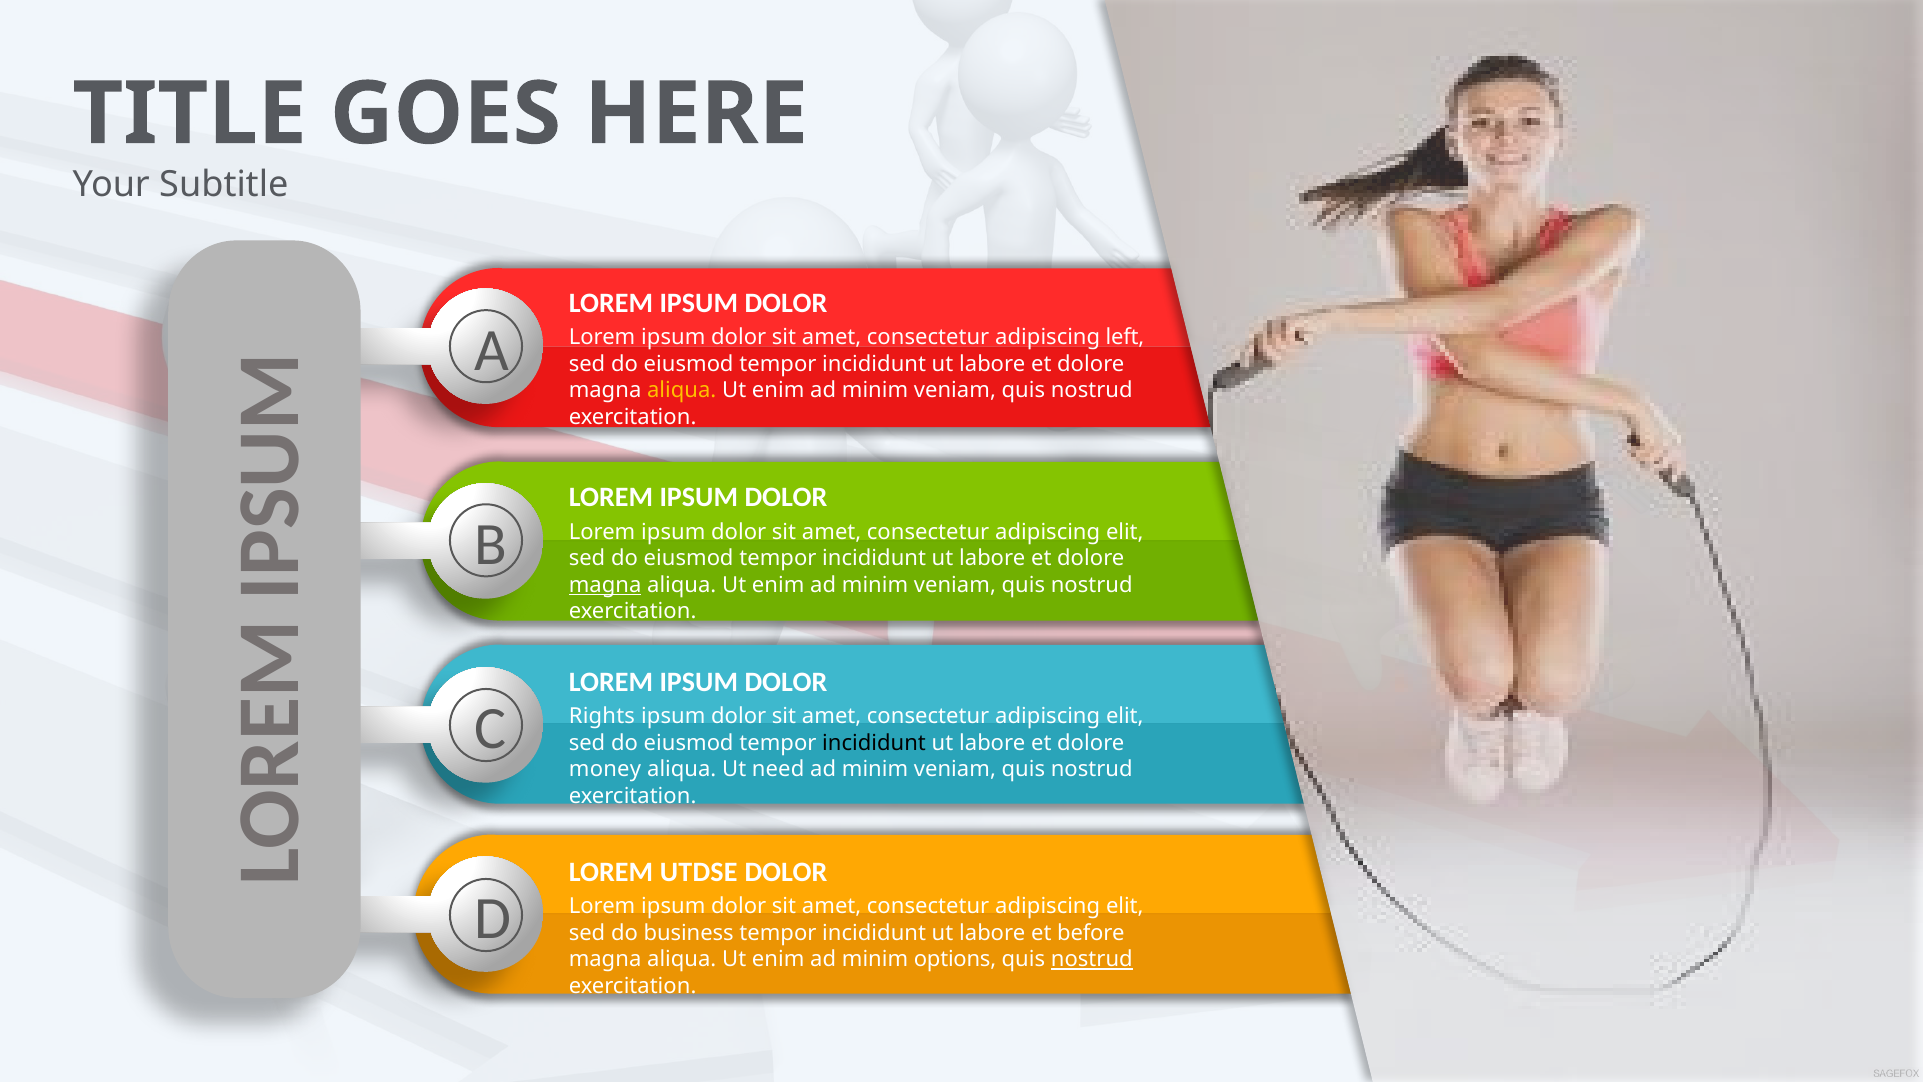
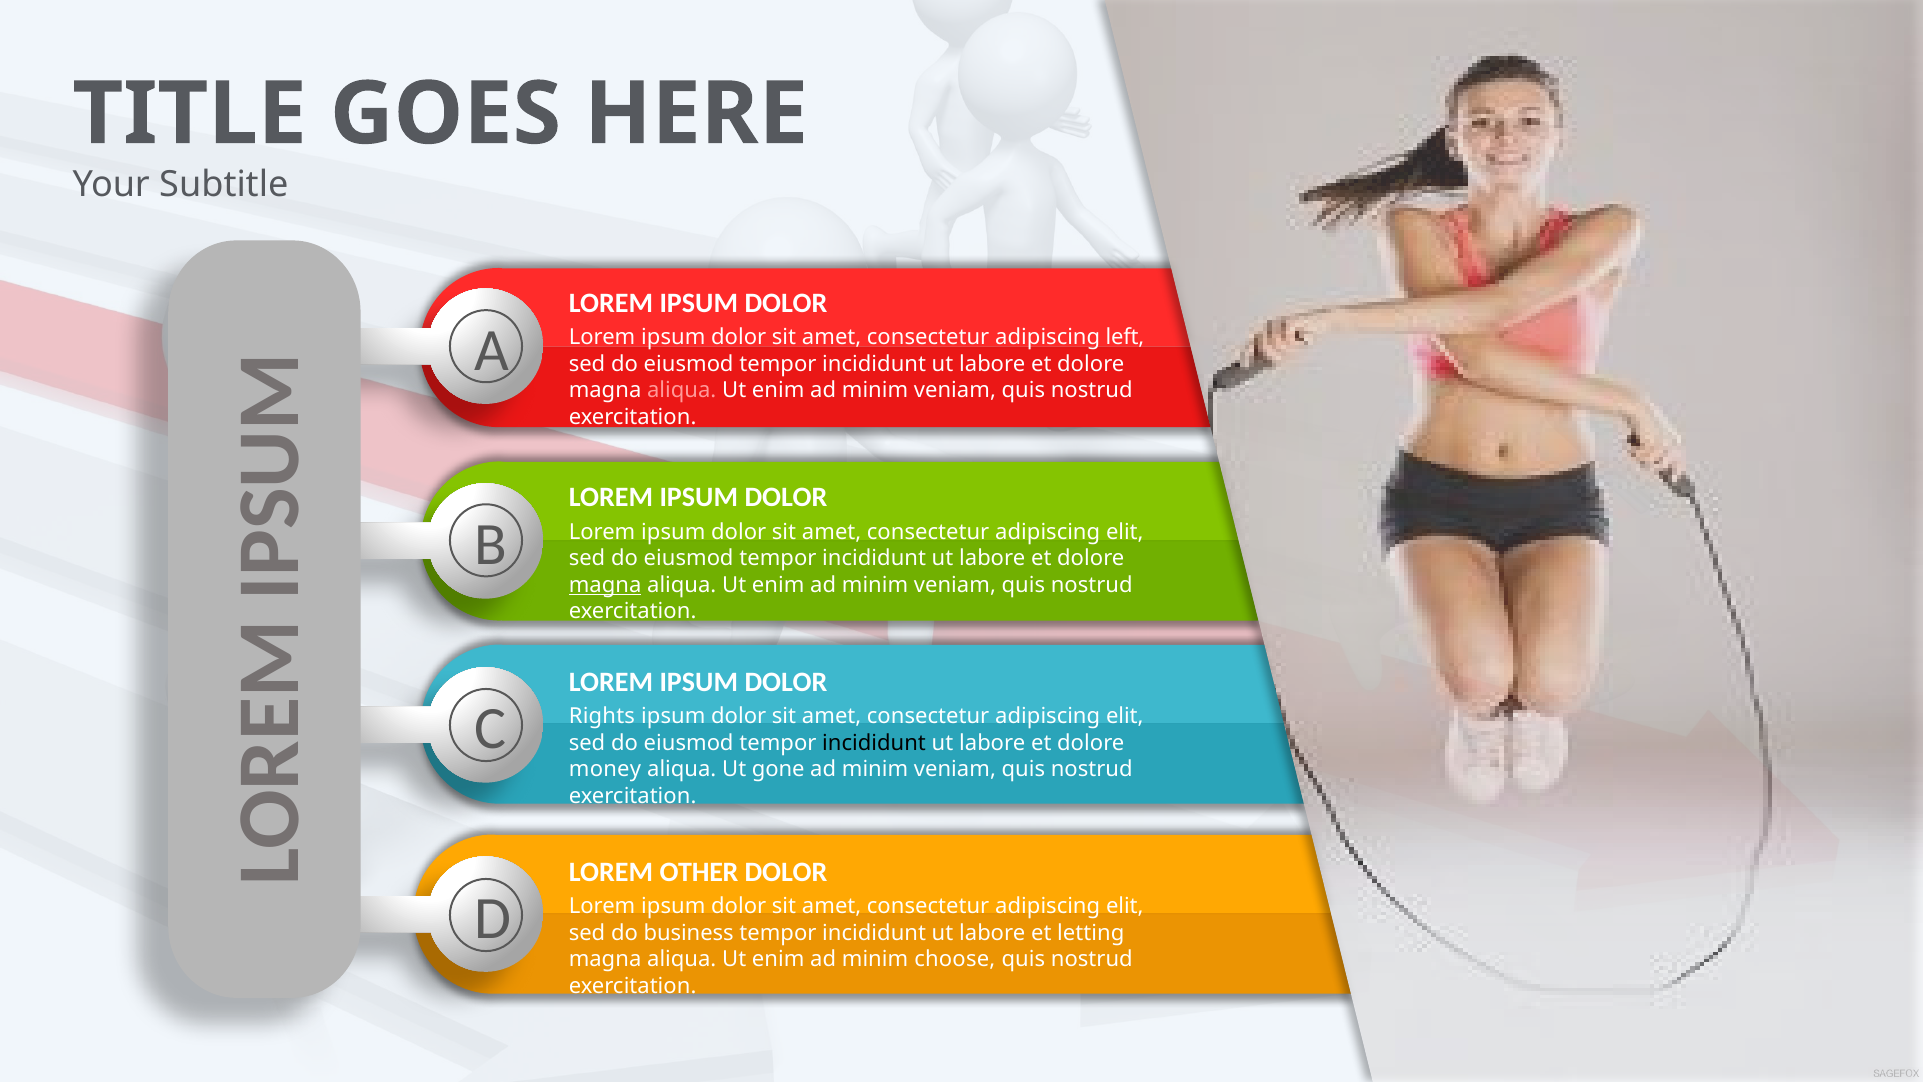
aliqua at (682, 390) colour: yellow -> pink
need: need -> gone
UTDSE: UTDSE -> OTHER
before: before -> letting
options: options -> choose
nostrud at (1092, 959) underline: present -> none
